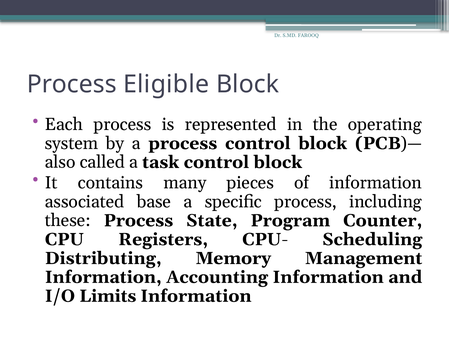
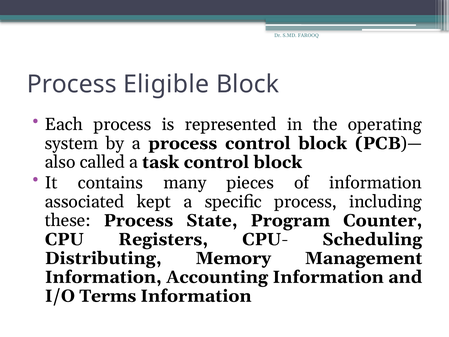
base: base -> kept
Limits: Limits -> Terms
